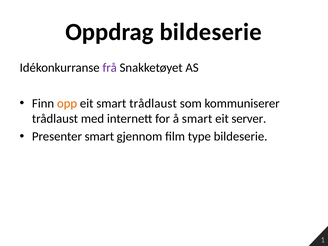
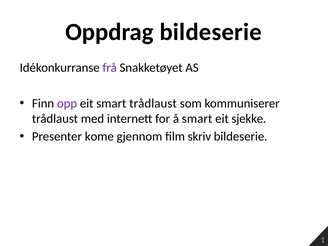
opp colour: orange -> purple
server: server -> sjekke
Presenter smart: smart -> kome
type: type -> skriv
